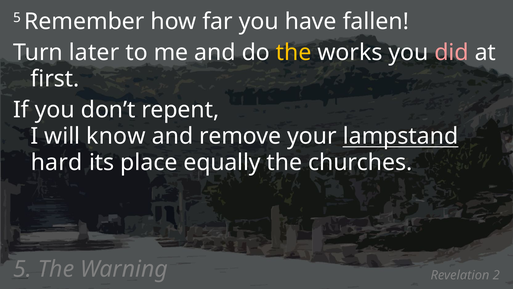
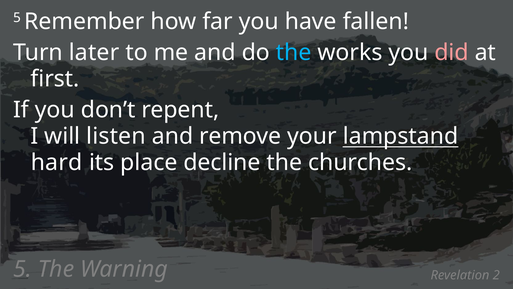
the at (294, 52) colour: yellow -> light blue
know: know -> listen
equally: equally -> decline
